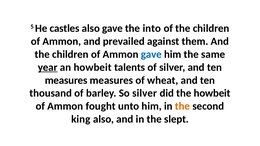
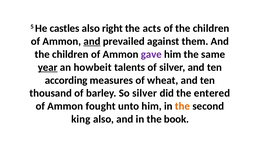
also gave: gave -> right
into: into -> acts
and at (92, 41) underline: none -> present
gave at (151, 54) colour: blue -> purple
measures at (66, 80): measures -> according
the howbeit: howbeit -> entered
slept: slept -> book
